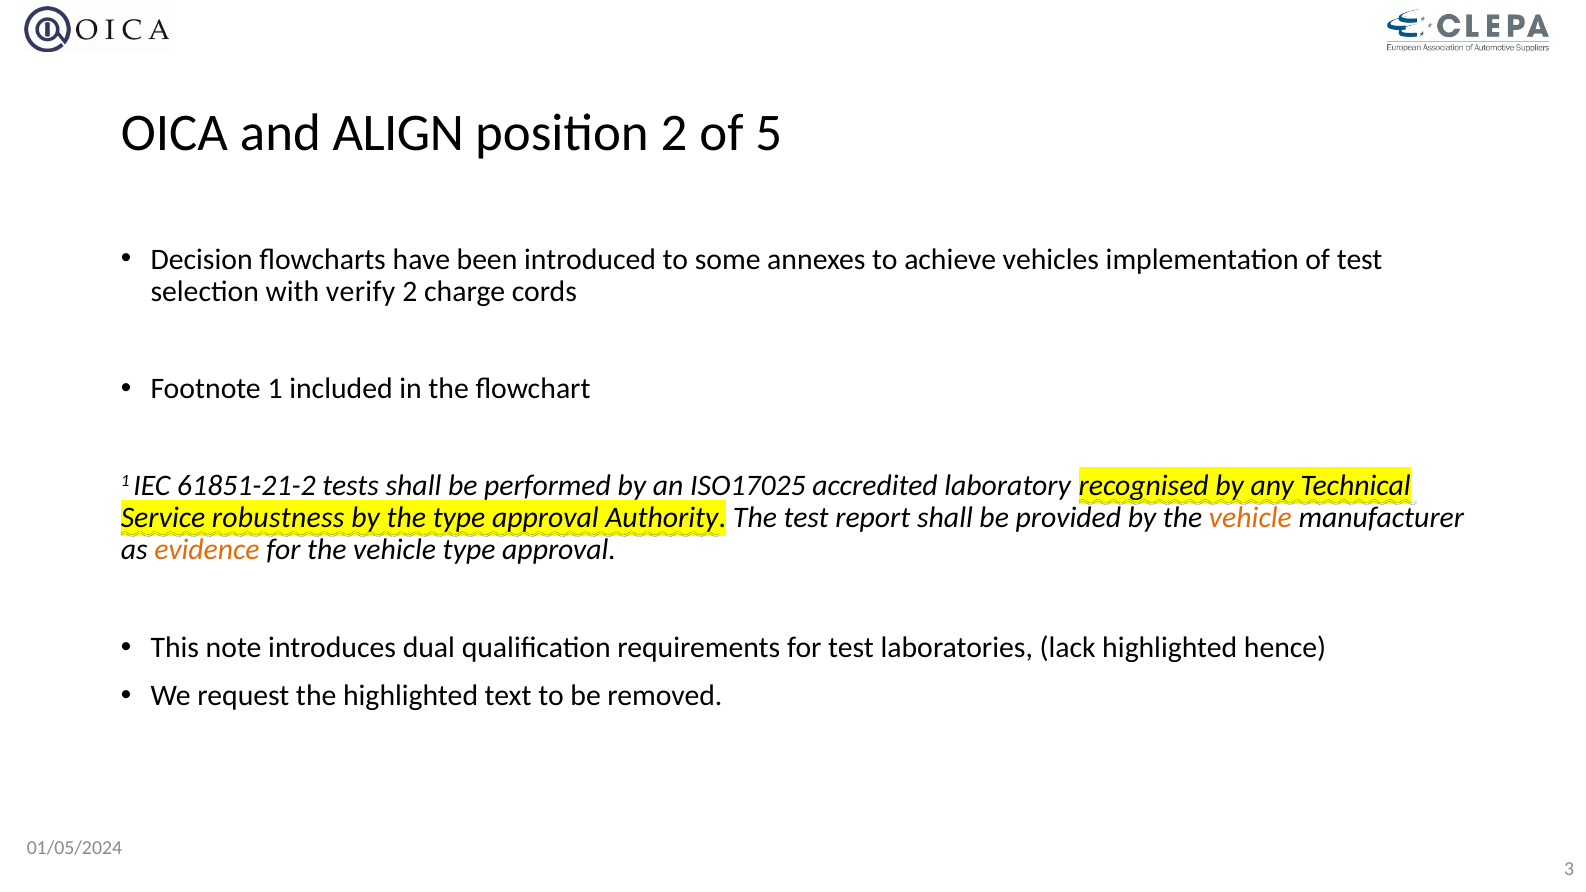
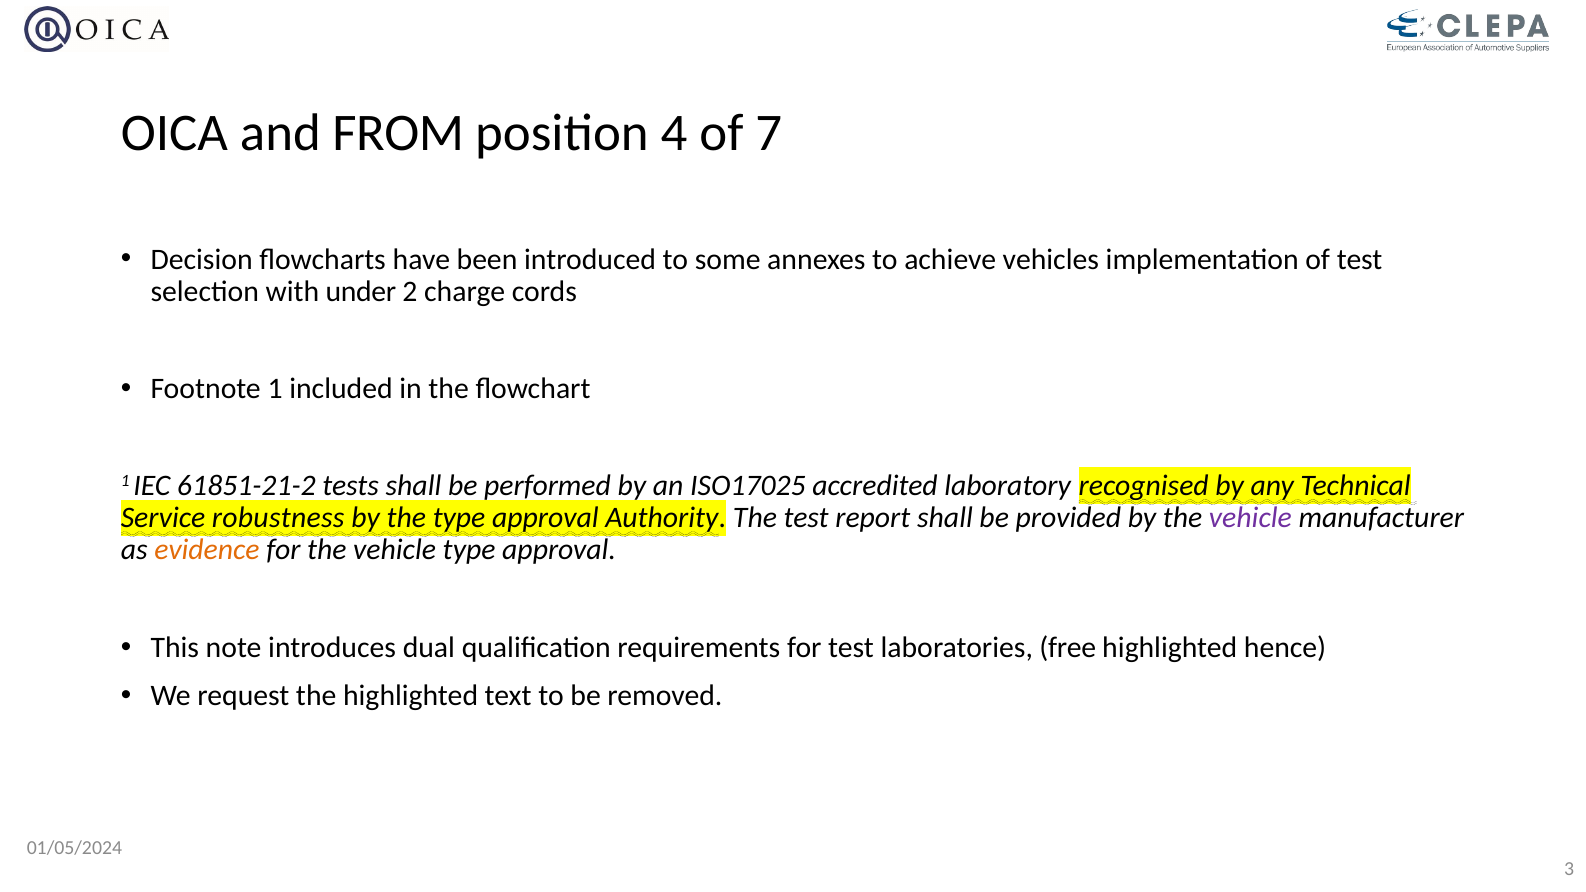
ALIGN: ALIGN -> FROM
position 2: 2 -> 4
5: 5 -> 7
verify: verify -> under
vehicle at (1250, 518) colour: orange -> purple
lack: lack -> free
